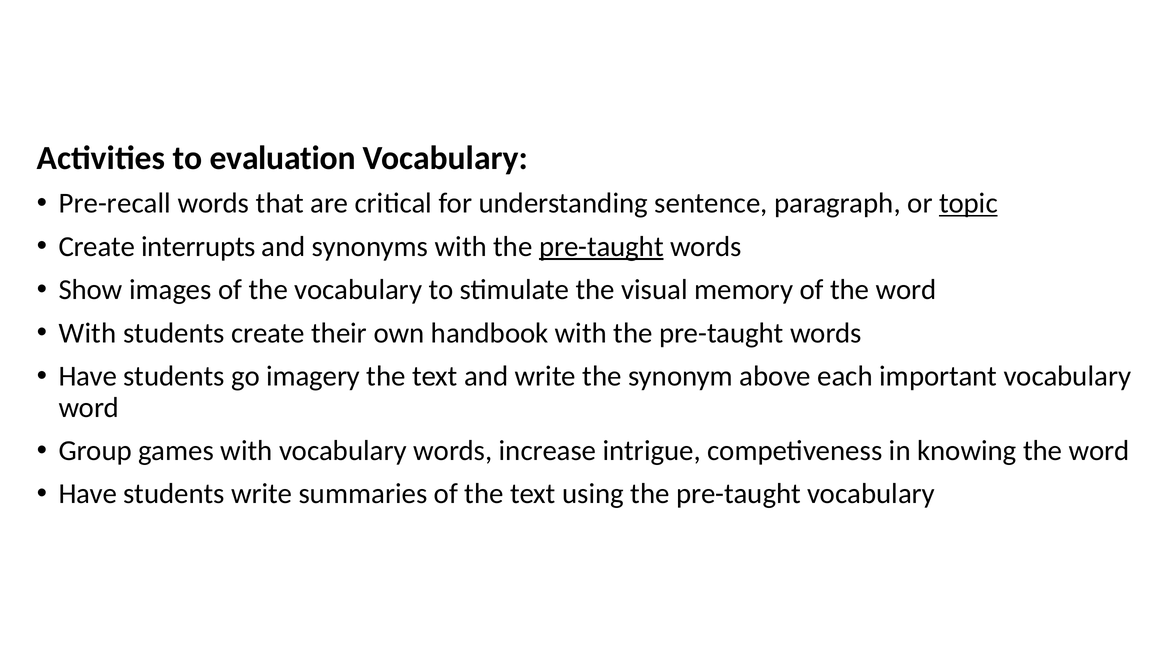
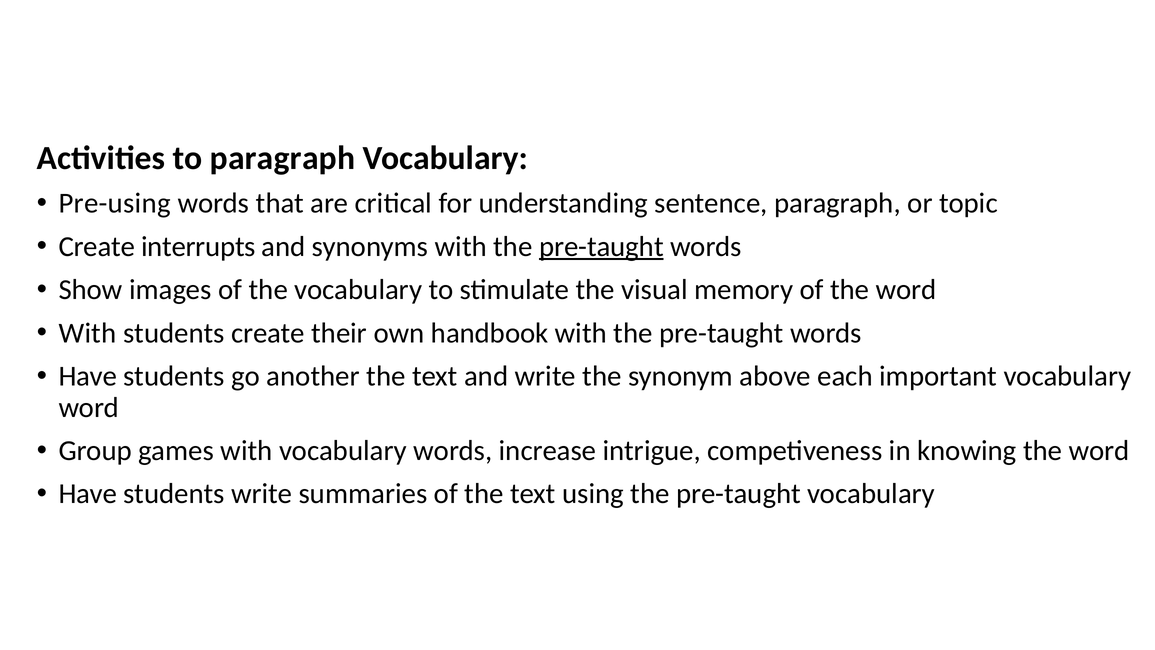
to evaluation: evaluation -> paragraph
Pre-recall: Pre-recall -> Pre-using
topic underline: present -> none
imagery: imagery -> another
